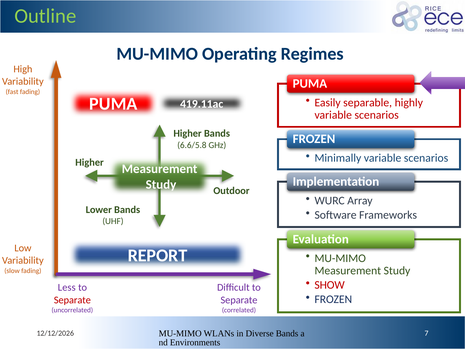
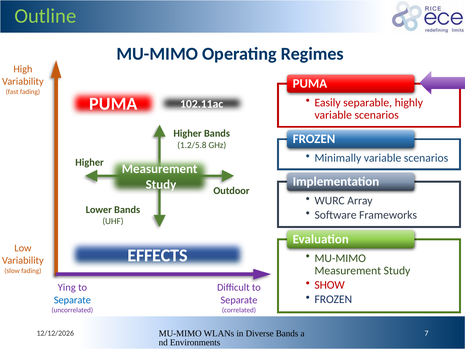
419.11ac: 419.11ac -> 102.11ac
6.6/5.8: 6.6/5.8 -> 1.2/5.8
REPORT: REPORT -> EFFECTS
Less: Less -> Ying
Separate at (72, 300) colour: red -> blue
